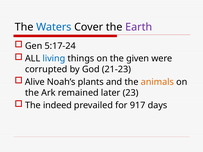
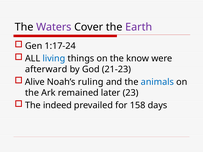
Waters colour: blue -> purple
5:17-24: 5:17-24 -> 1:17-24
given: given -> know
corrupted: corrupted -> afterward
plants: plants -> ruling
animals colour: orange -> blue
917: 917 -> 158
